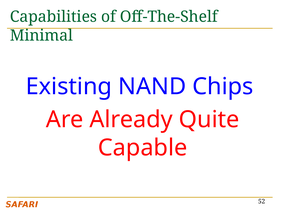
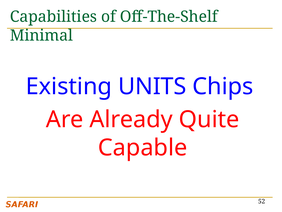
NAND: NAND -> UNITS
